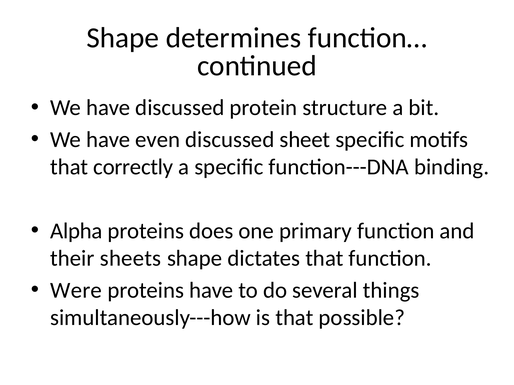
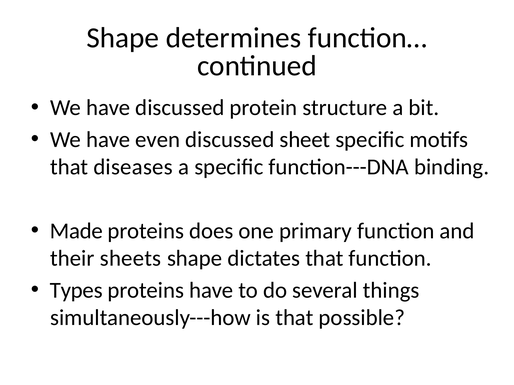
correctly: correctly -> diseases
Alpha: Alpha -> Made
Were: Were -> Types
